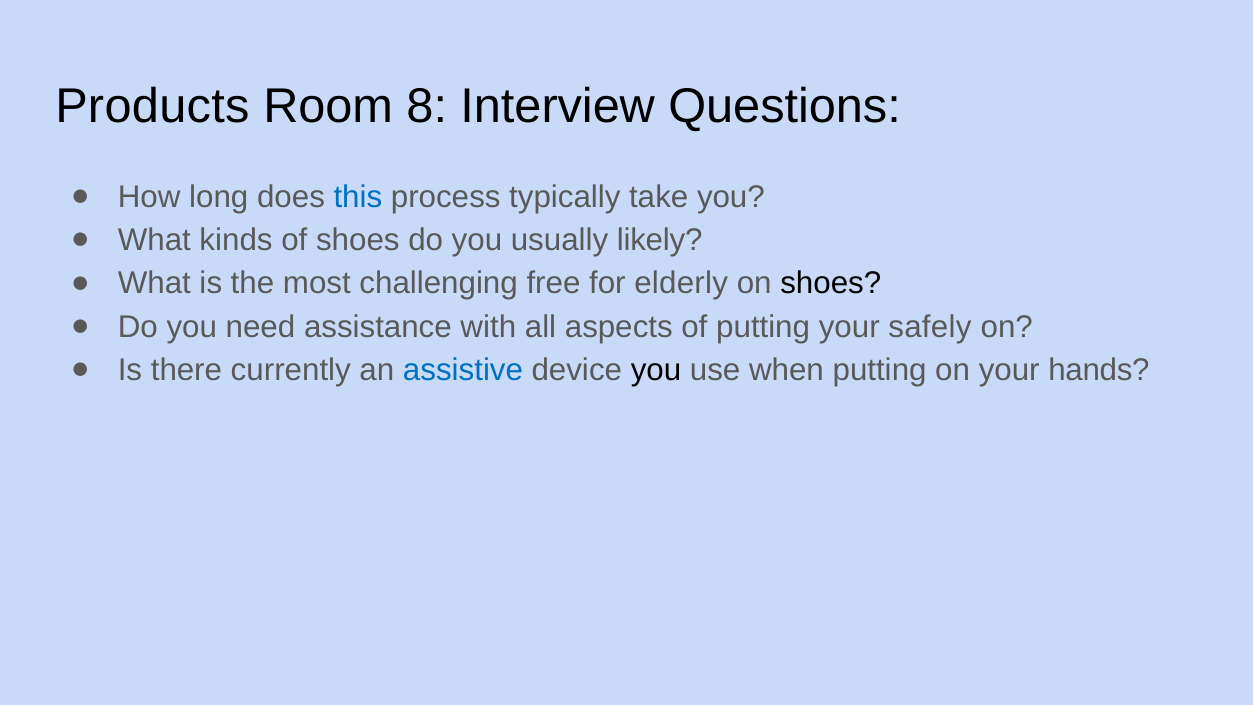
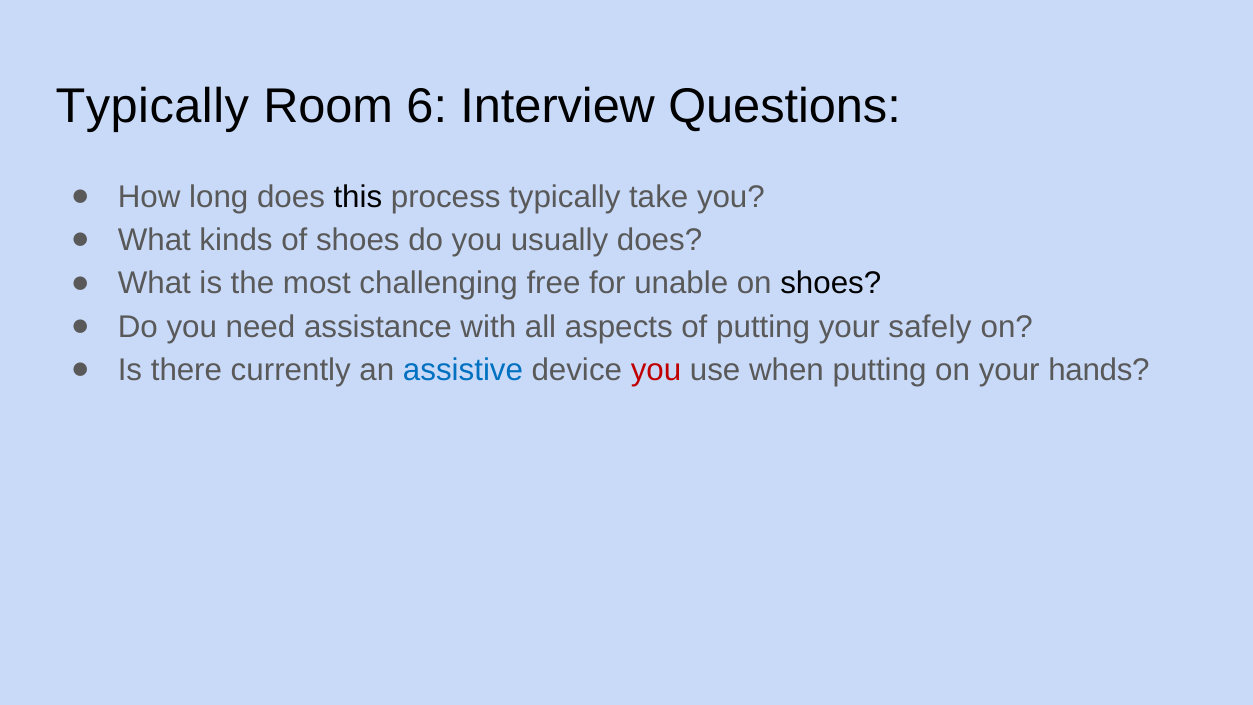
Products at (152, 106): Products -> Typically
8: 8 -> 6
this colour: blue -> black
usually likely: likely -> does
elderly: elderly -> unable
you at (656, 370) colour: black -> red
